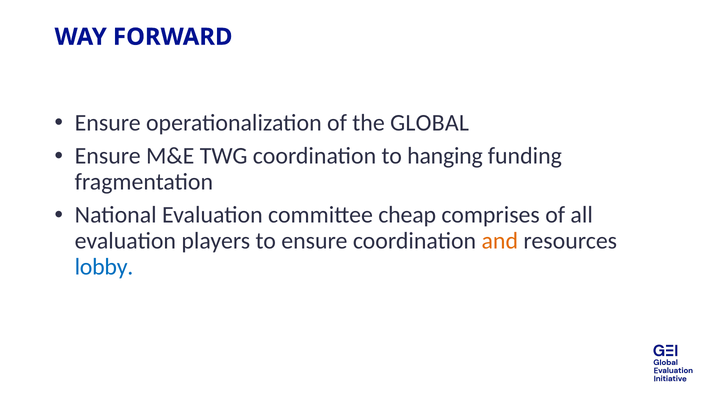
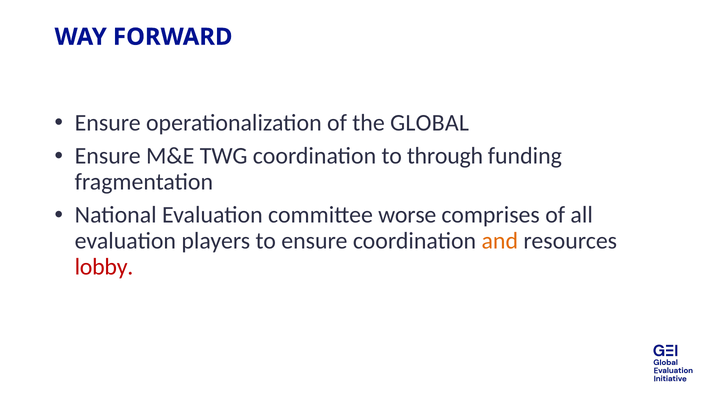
hanging: hanging -> through
cheap: cheap -> worse
lobby colour: blue -> red
